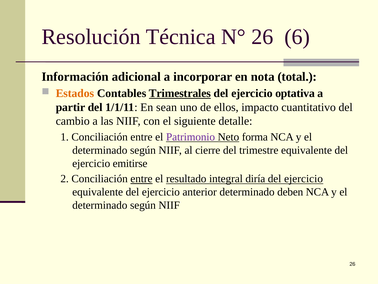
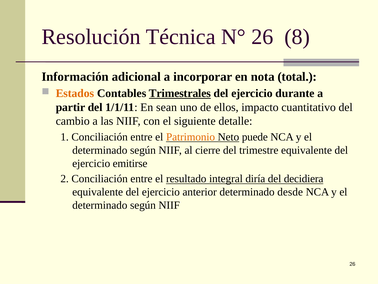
6: 6 -> 8
optativa: optativa -> durante
Patrimonio colour: purple -> orange
forma: forma -> puede
entre at (141, 179) underline: present -> none
ejercicio at (304, 179): ejercicio -> decidiera
deben: deben -> desde
